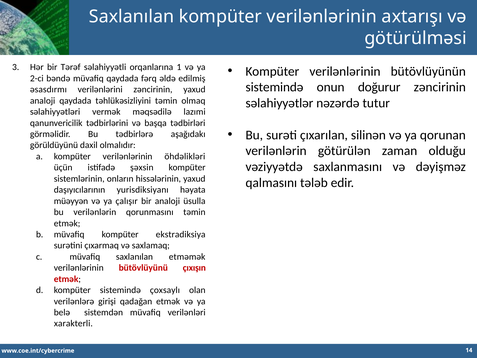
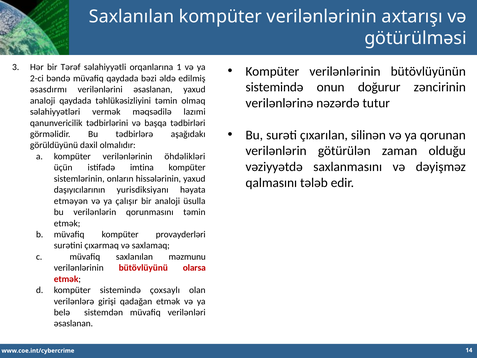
fərq: fərq -> bəzi
verilənlərini zəncirinin: zəncirinin -> əsaslanan
səlahiyyətlər: səlahiyyətlər -> verilənlərinə
şəxsin: şəxsin -> imtina
müəyyən: müəyyən -> etməyən
ekstradiksiya: ekstradiksiya -> provayderləri
etməmək: etməmək -> məzmunu
çıxışın: çıxışın -> olarsa
xarakterli at (73, 323): xarakterli -> əsaslanan
